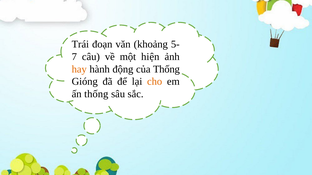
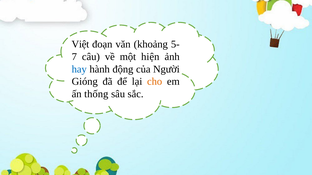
Trái: Trái -> Việt
hay colour: orange -> blue
của Thống: Thống -> Người
